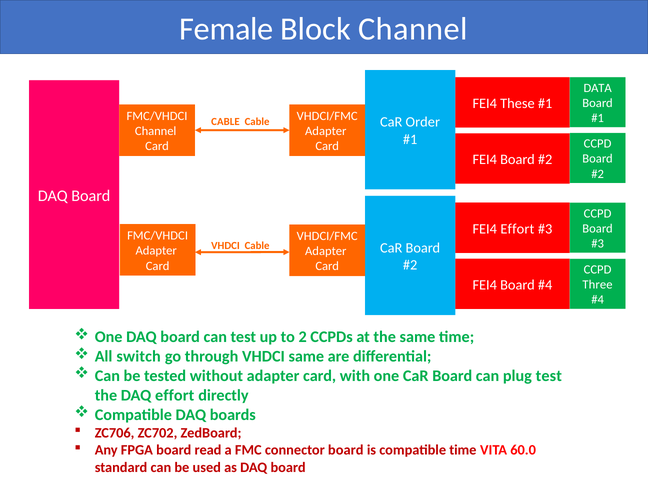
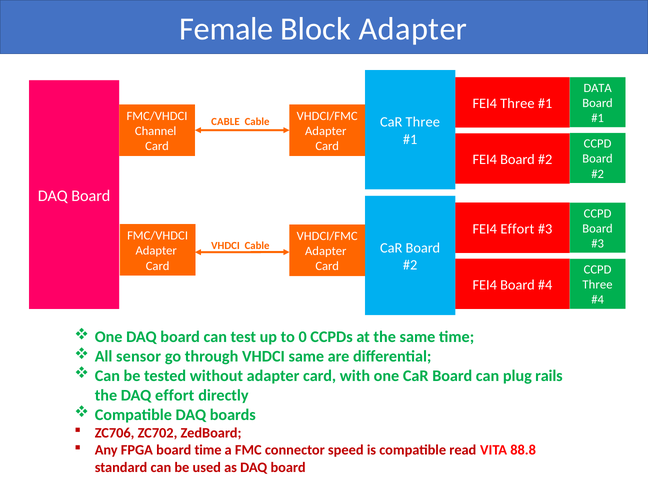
Block Channel: Channel -> Adapter
FEI4 These: These -> Three
CaR Order: Order -> Three
2: 2 -> 0
switch: switch -> sensor
plug test: test -> rails
board read: read -> time
connector board: board -> speed
compatible time: time -> read
60.0: 60.0 -> 88.8
